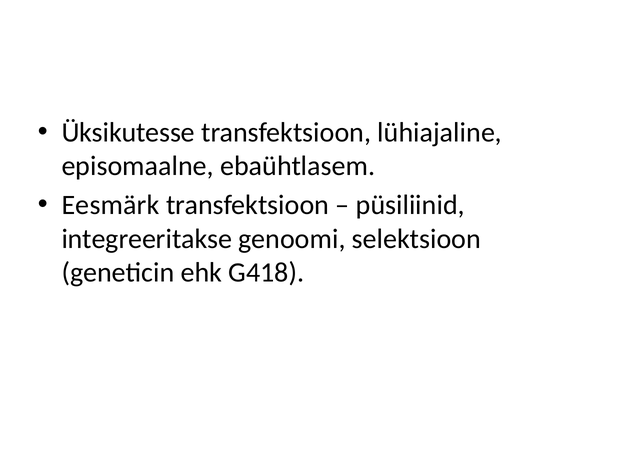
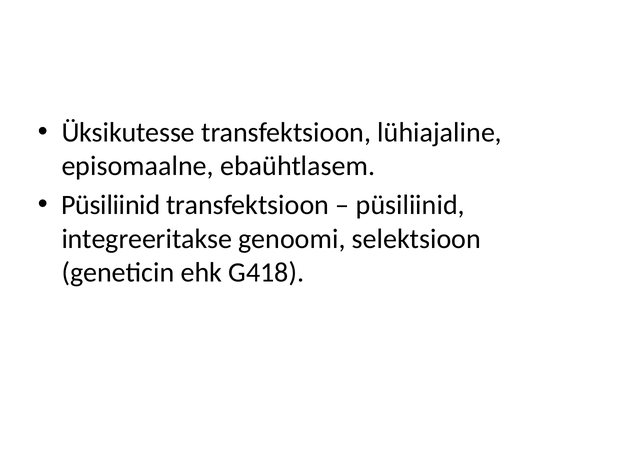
Eesmärk at (111, 205): Eesmärk -> Püsiliinid
